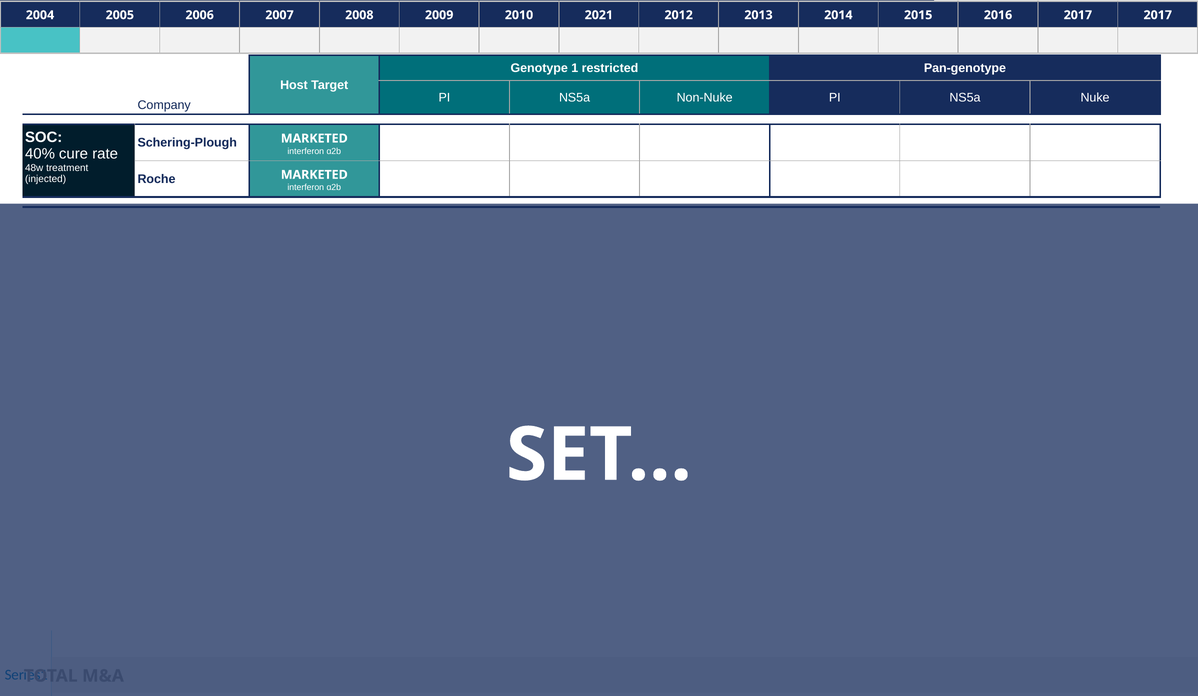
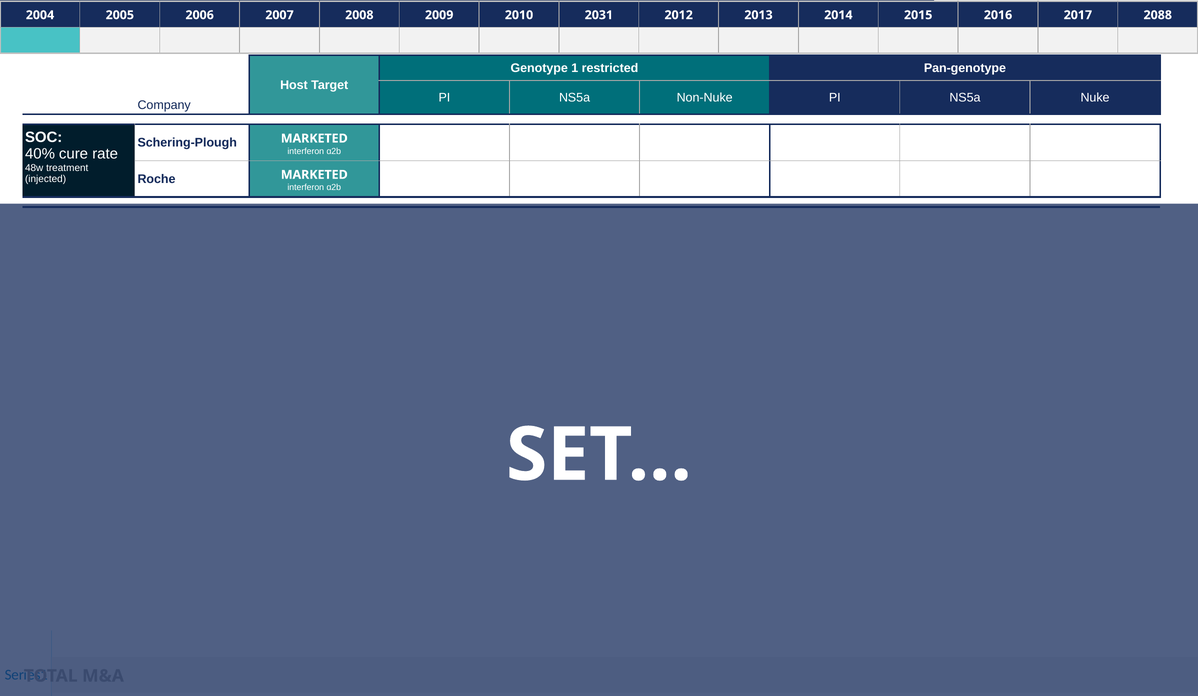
2021: 2021 -> 2031
2017 at (1158, 15): 2017 -> 2088
